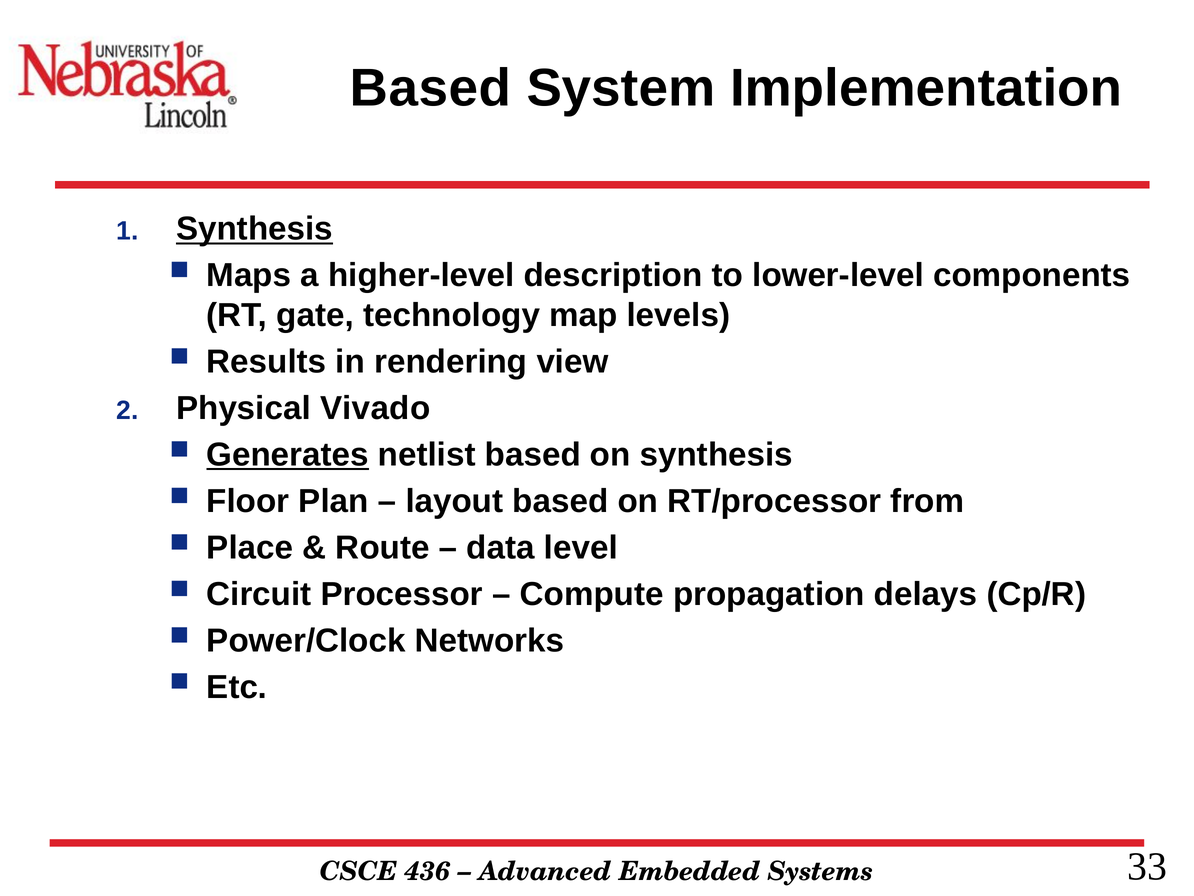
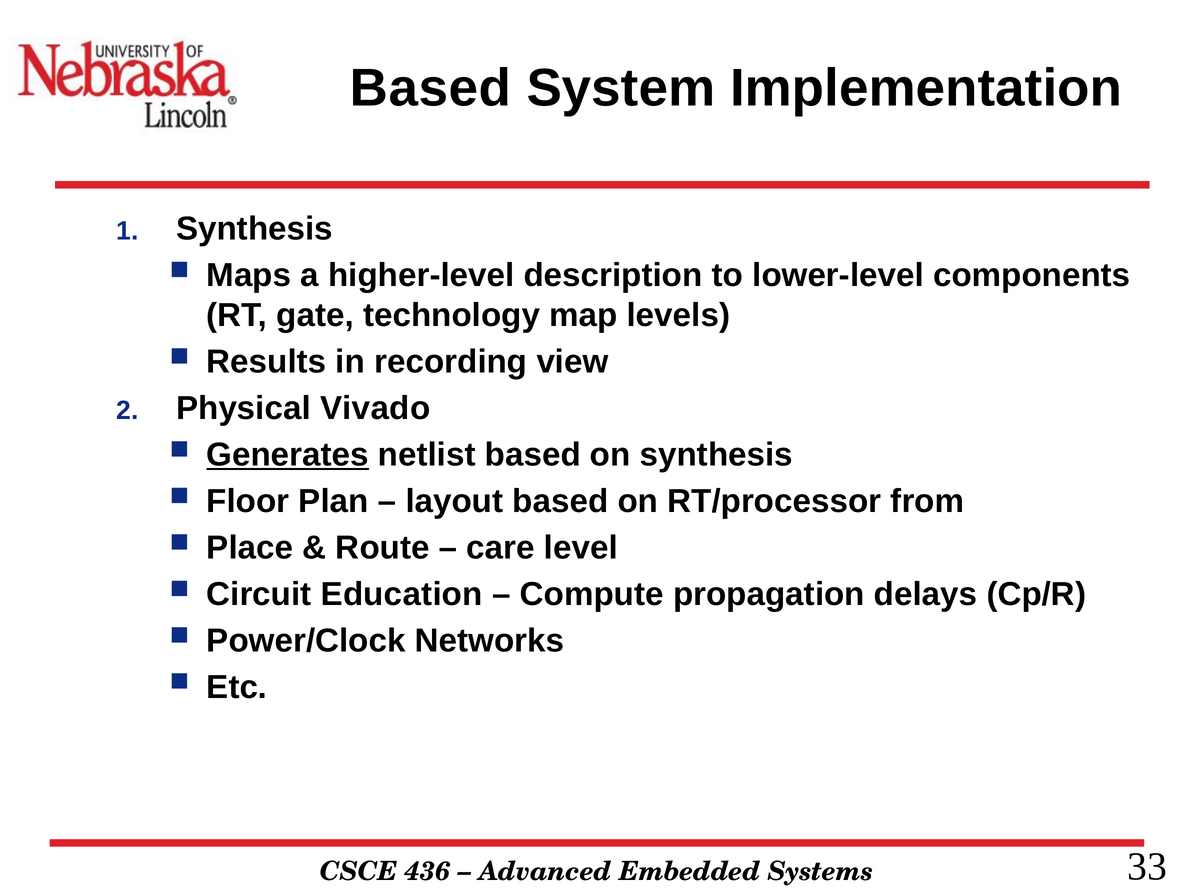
Synthesis at (255, 229) underline: present -> none
rendering: rendering -> recording
data: data -> care
Processor: Processor -> Education
